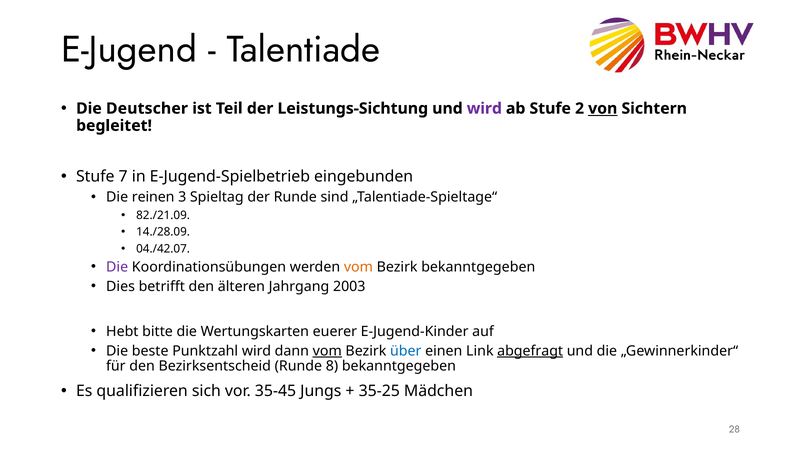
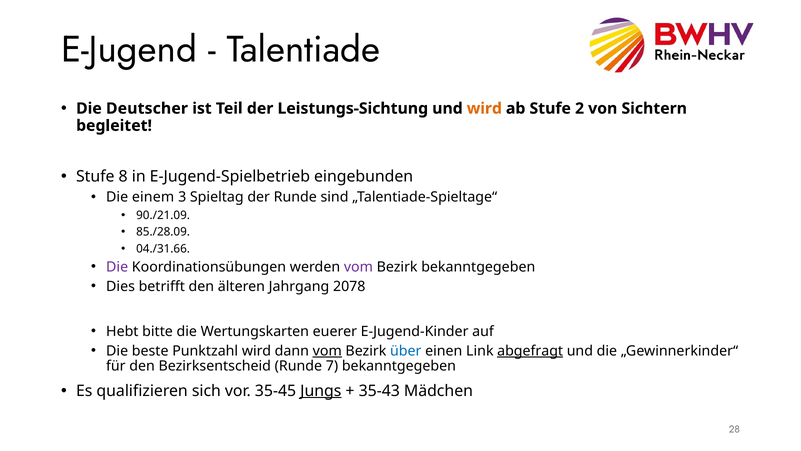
wird at (484, 108) colour: purple -> orange
von underline: present -> none
7: 7 -> 8
reinen: reinen -> einem
82./21.09: 82./21.09 -> 90./21.09
14./28.09: 14./28.09 -> 85./28.09
04./42.07: 04./42.07 -> 04./31.66
vom at (358, 267) colour: orange -> purple
2003: 2003 -> 2078
8: 8 -> 7
Jungs underline: none -> present
35-25: 35-25 -> 35-43
